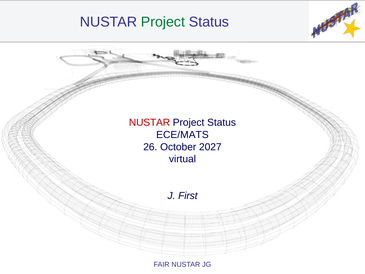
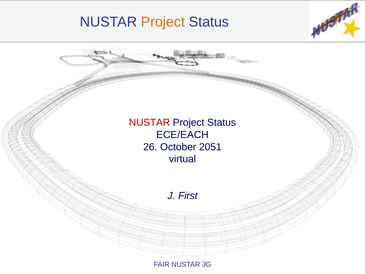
Project at (163, 22) colour: green -> orange
ECE/MATS: ECE/MATS -> ECE/EACH
2027: 2027 -> 2051
